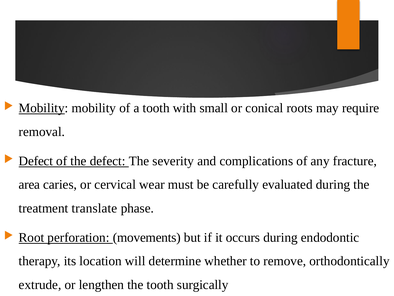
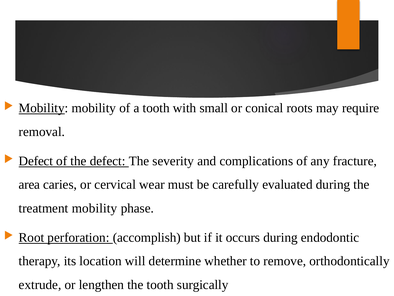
treatment translate: translate -> mobility
movements: movements -> accomplish
